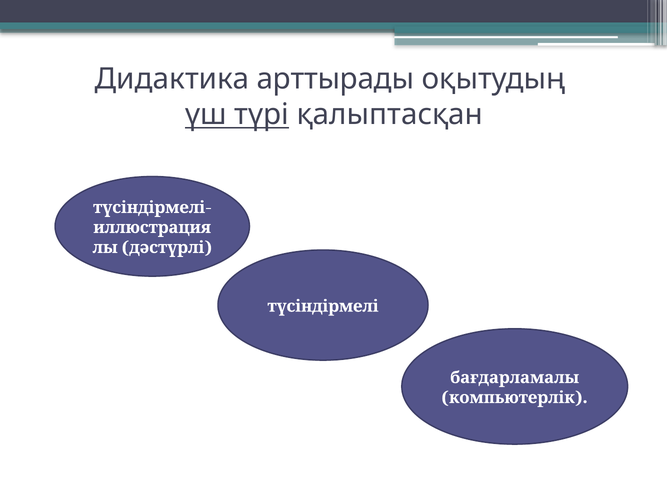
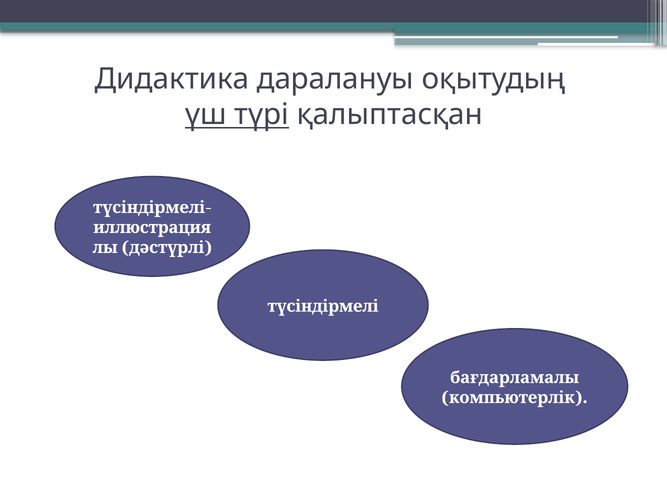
арттырады: арттырады -> даралануы
